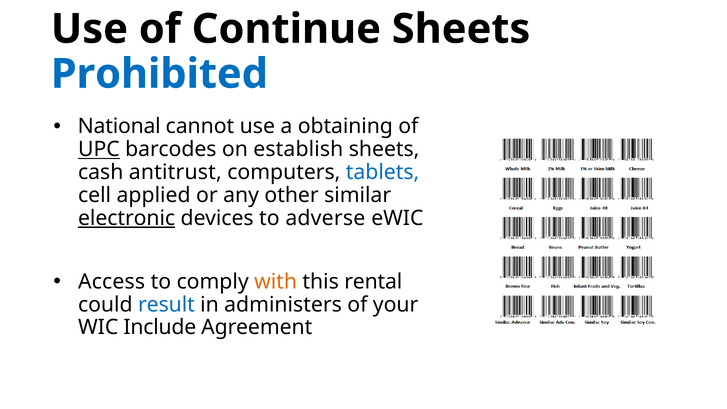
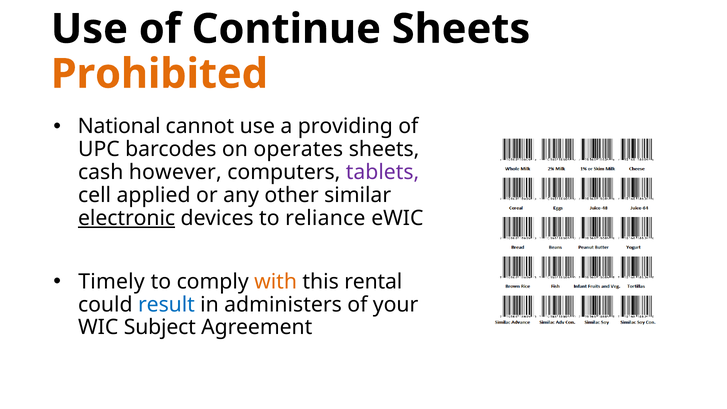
Prohibited colour: blue -> orange
obtaining: obtaining -> providing
UPC underline: present -> none
establish: establish -> operates
antitrust: antitrust -> however
tablets colour: blue -> purple
adverse: adverse -> reliance
Access: Access -> Timely
Include: Include -> Subject
